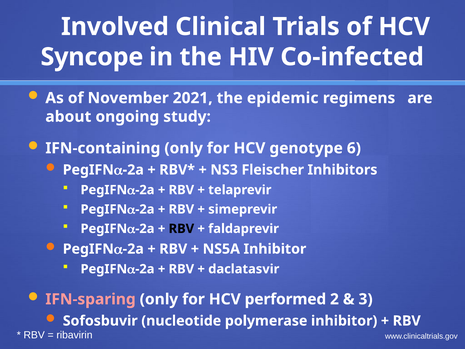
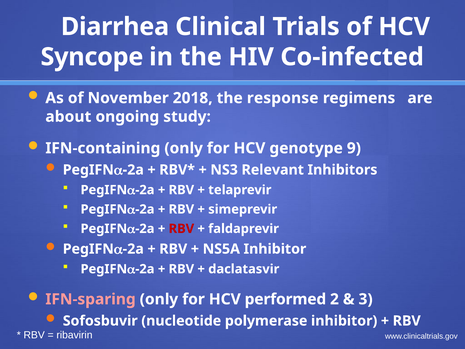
Involved: Involved -> Diarrhea
2021: 2021 -> 2018
epidemic: epidemic -> response
6: 6 -> 9
Fleischer: Fleischer -> Relevant
RBV at (181, 229) colour: black -> red
